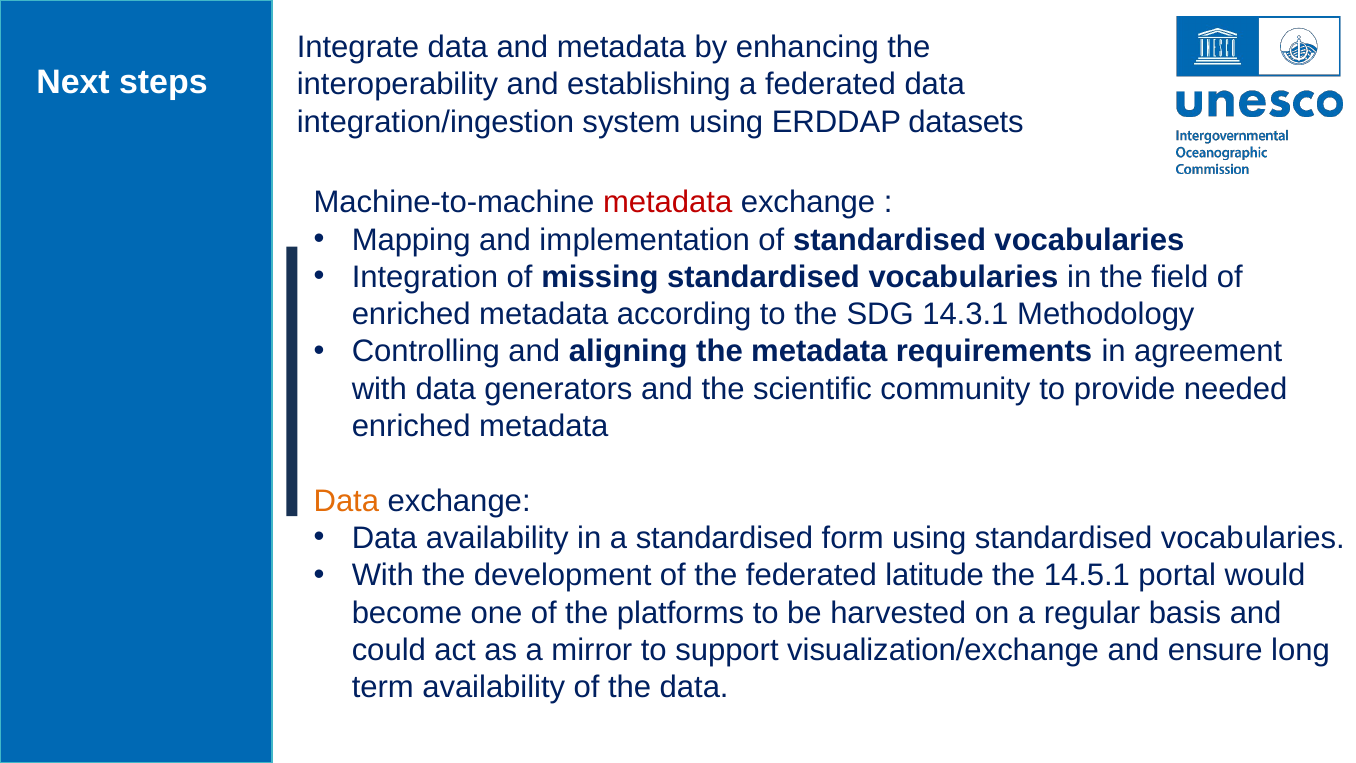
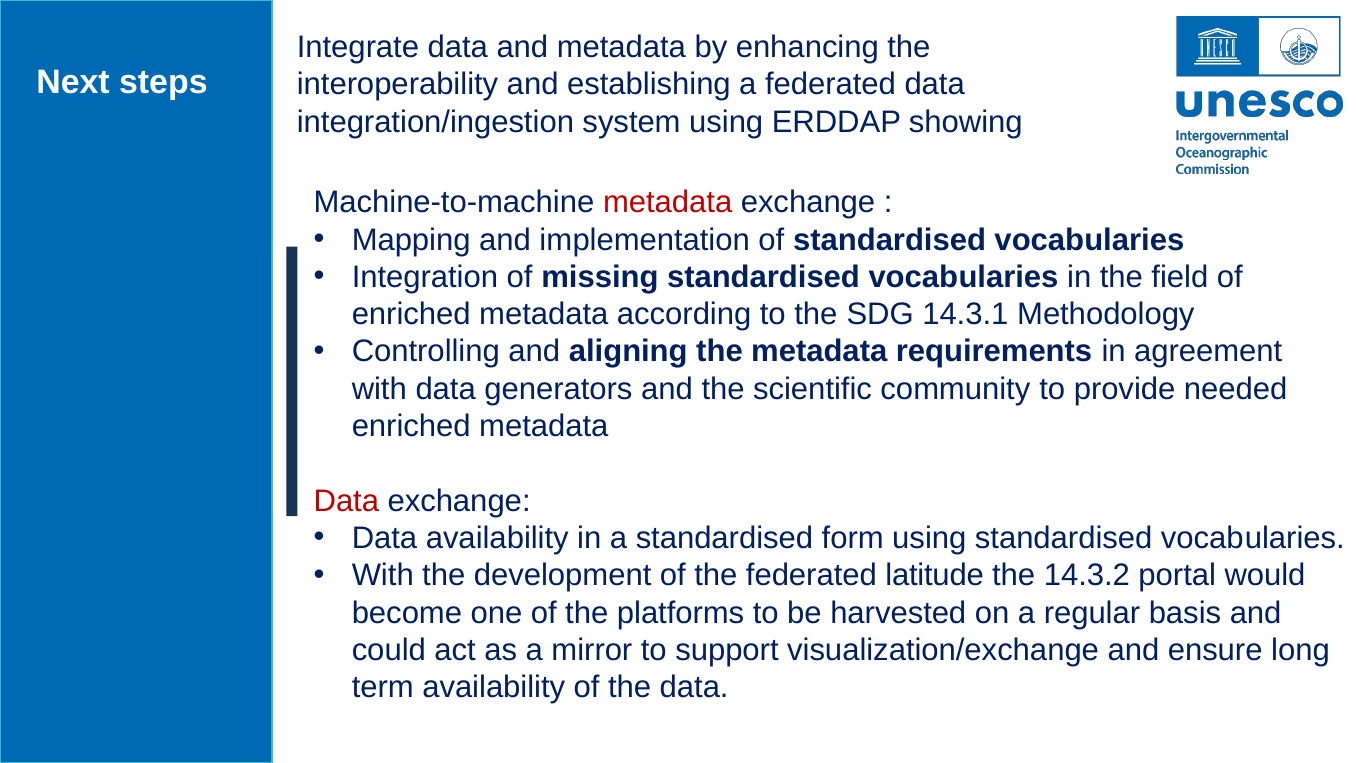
datasets: datasets -> showing
Data at (346, 501) colour: orange -> red
14.5.1: 14.5.1 -> 14.3.2
